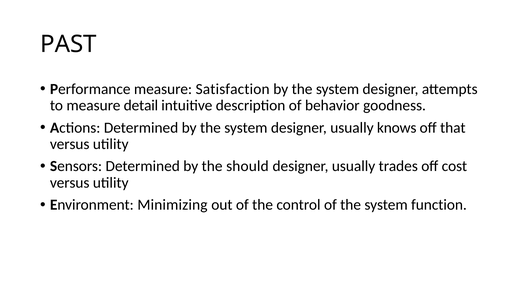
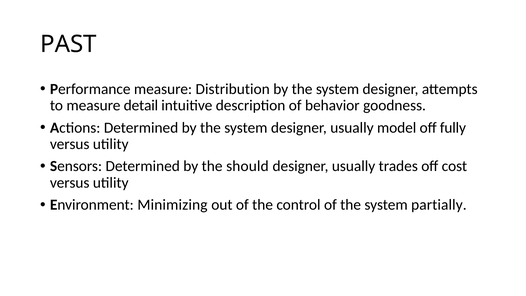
Satisfaction: Satisfaction -> Distribution
knows: knows -> model
that: that -> fully
function: function -> partially
